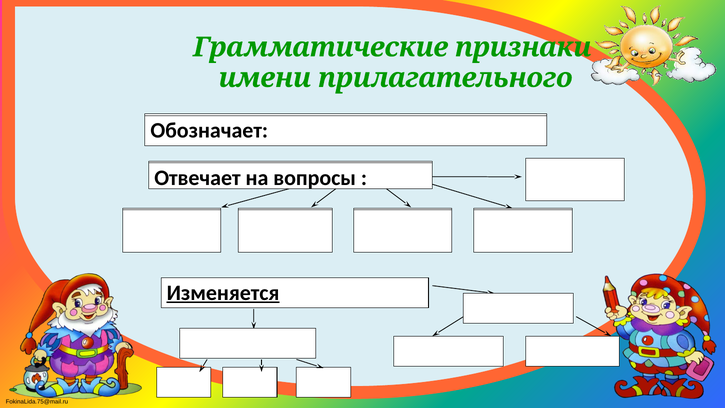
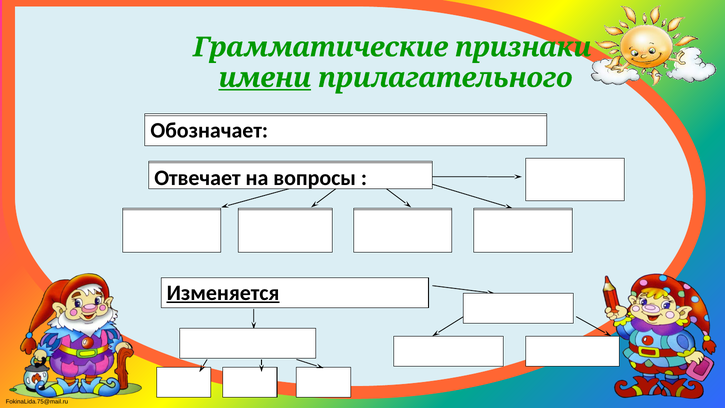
имени underline: none -> present
